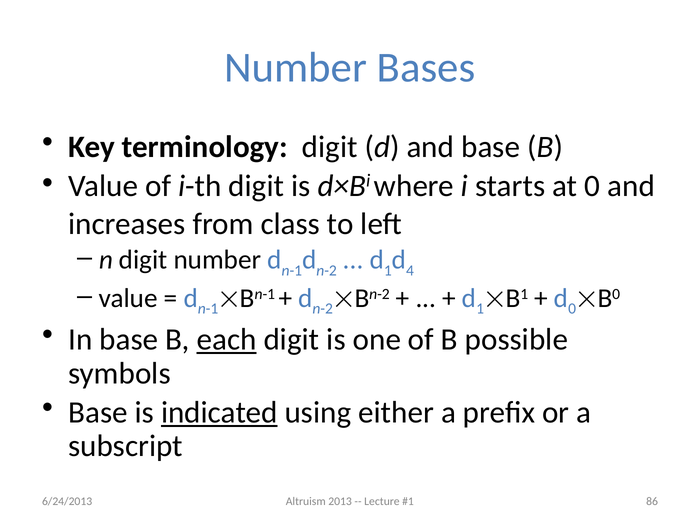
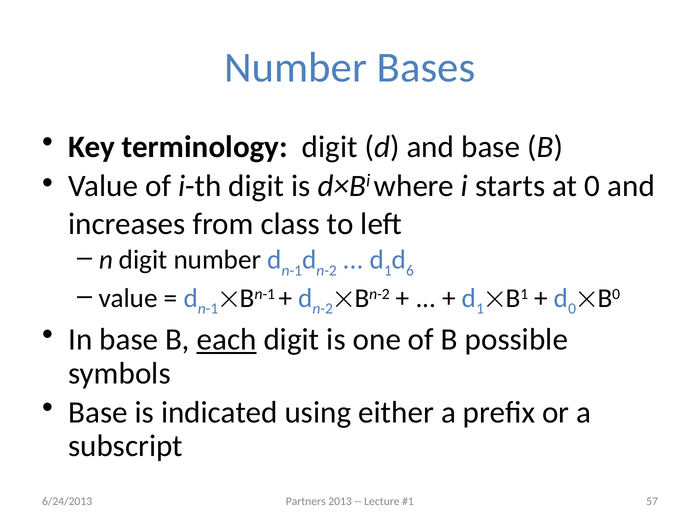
4: 4 -> 6
indicated underline: present -> none
Altruism: Altruism -> Partners
86: 86 -> 57
